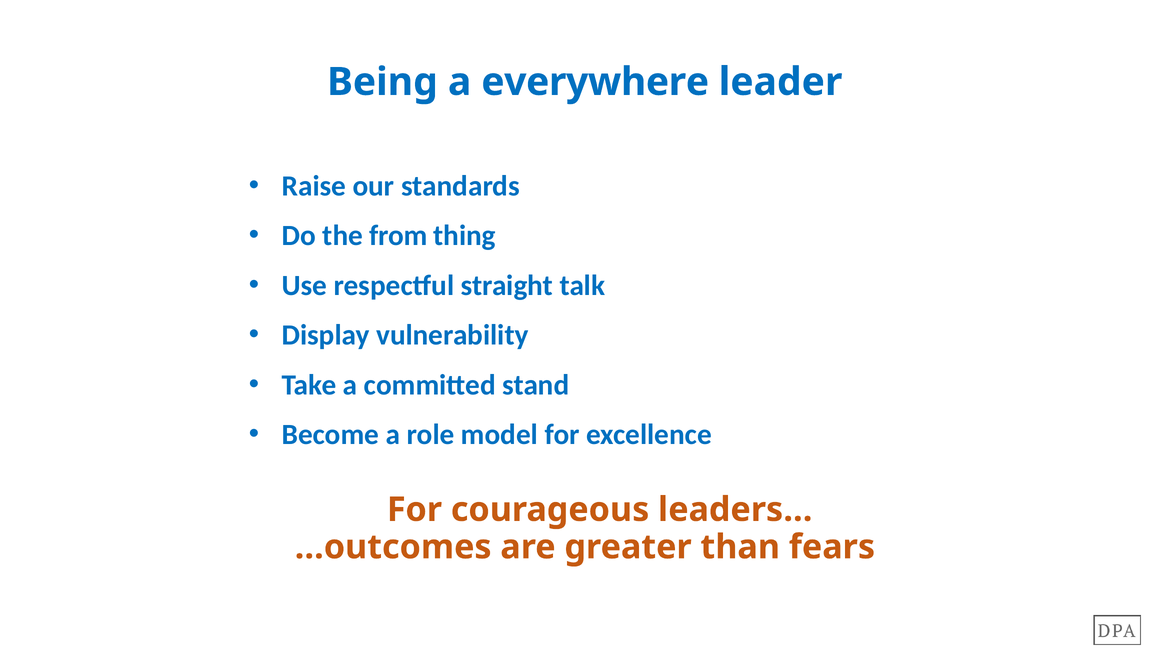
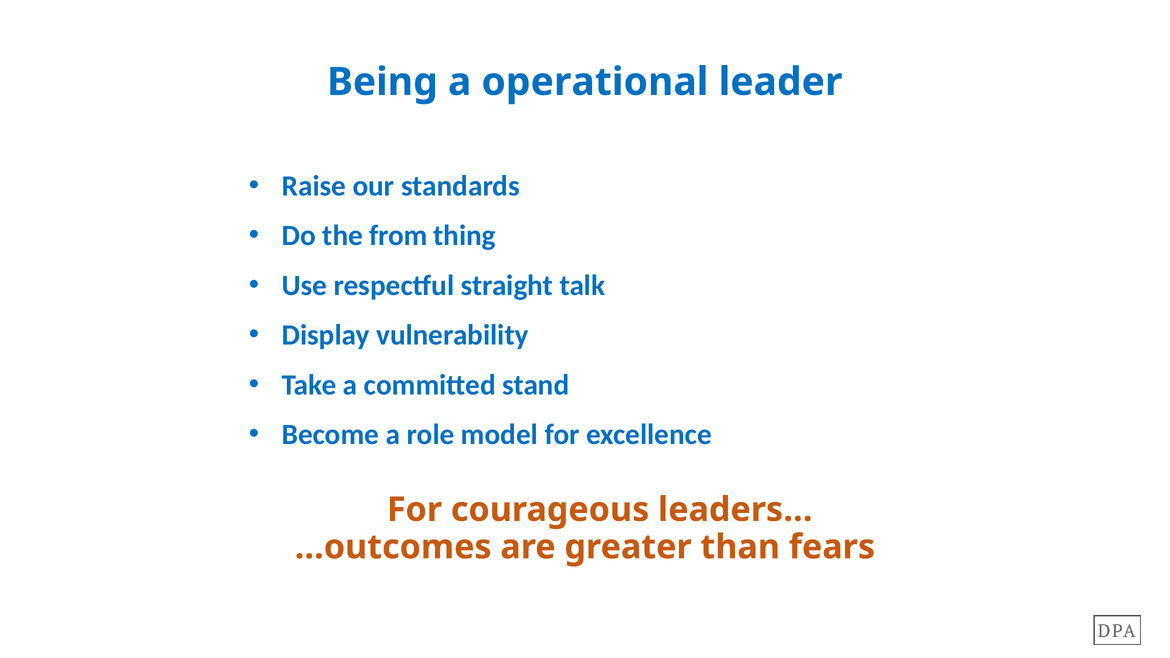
everywhere: everywhere -> operational
